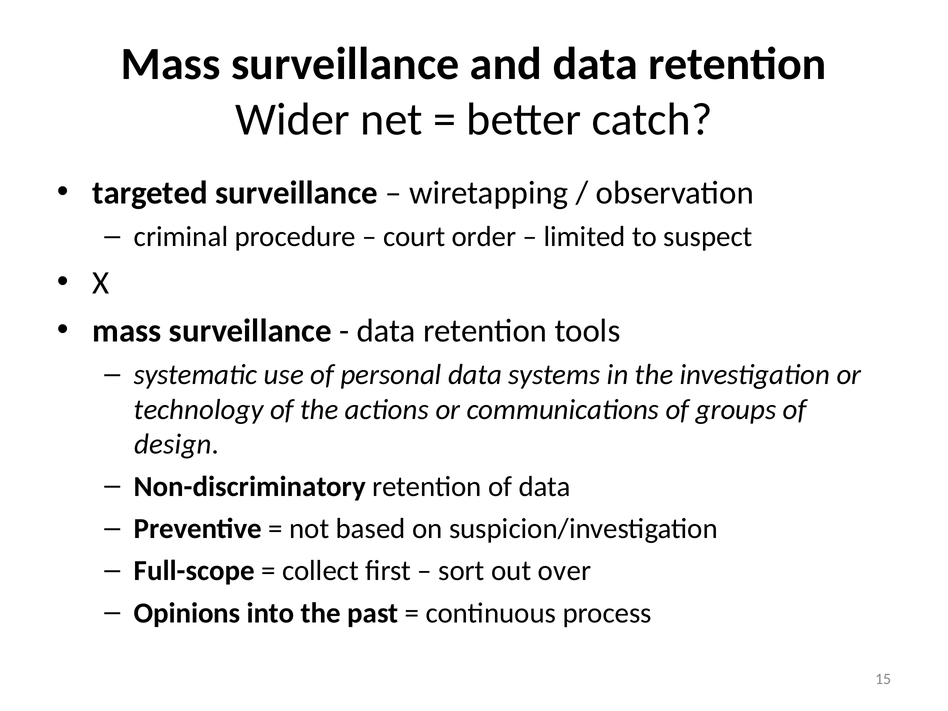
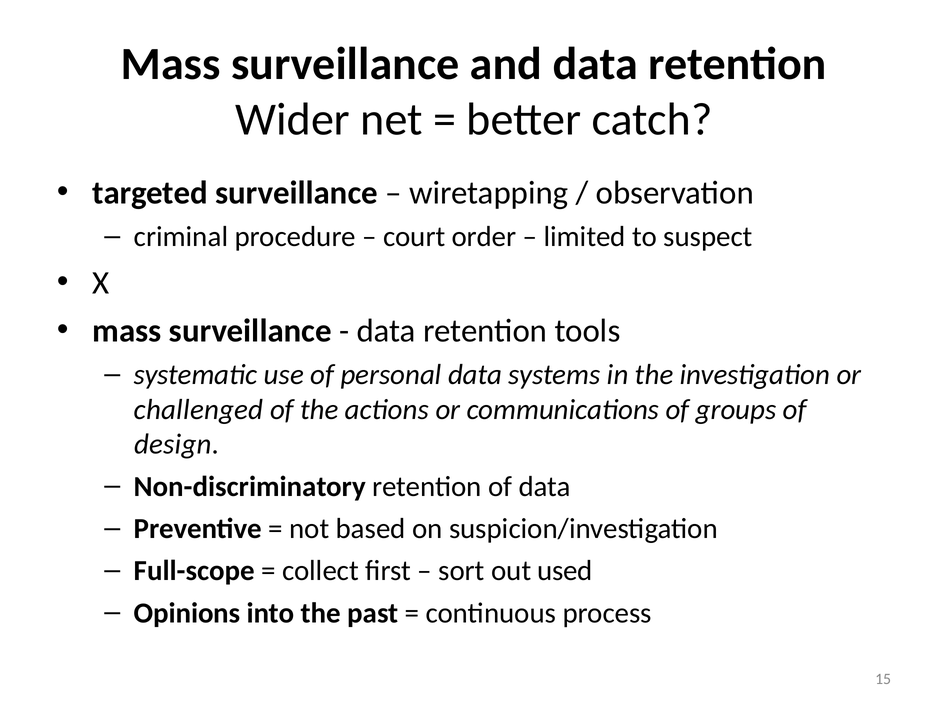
technology: technology -> challenged
over: over -> used
